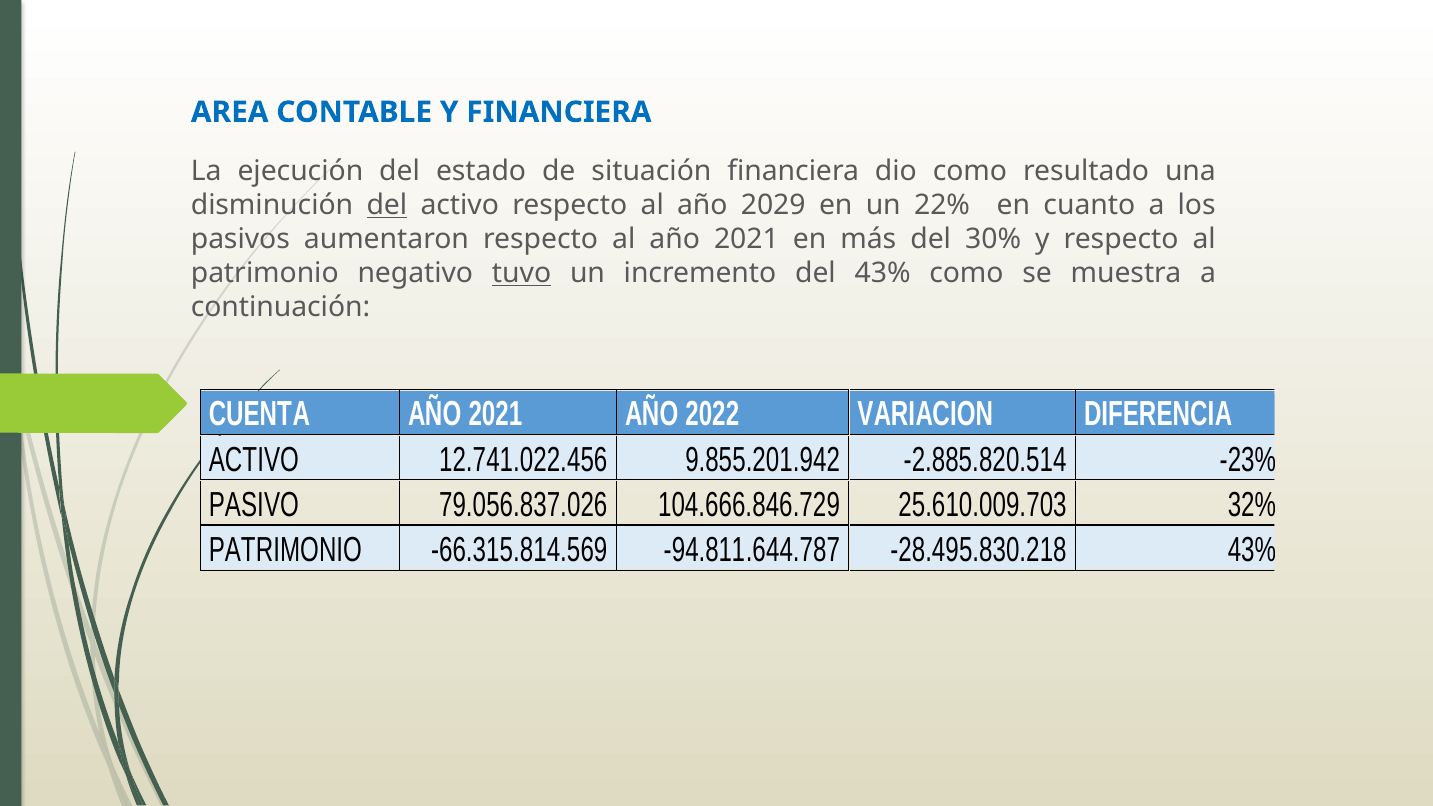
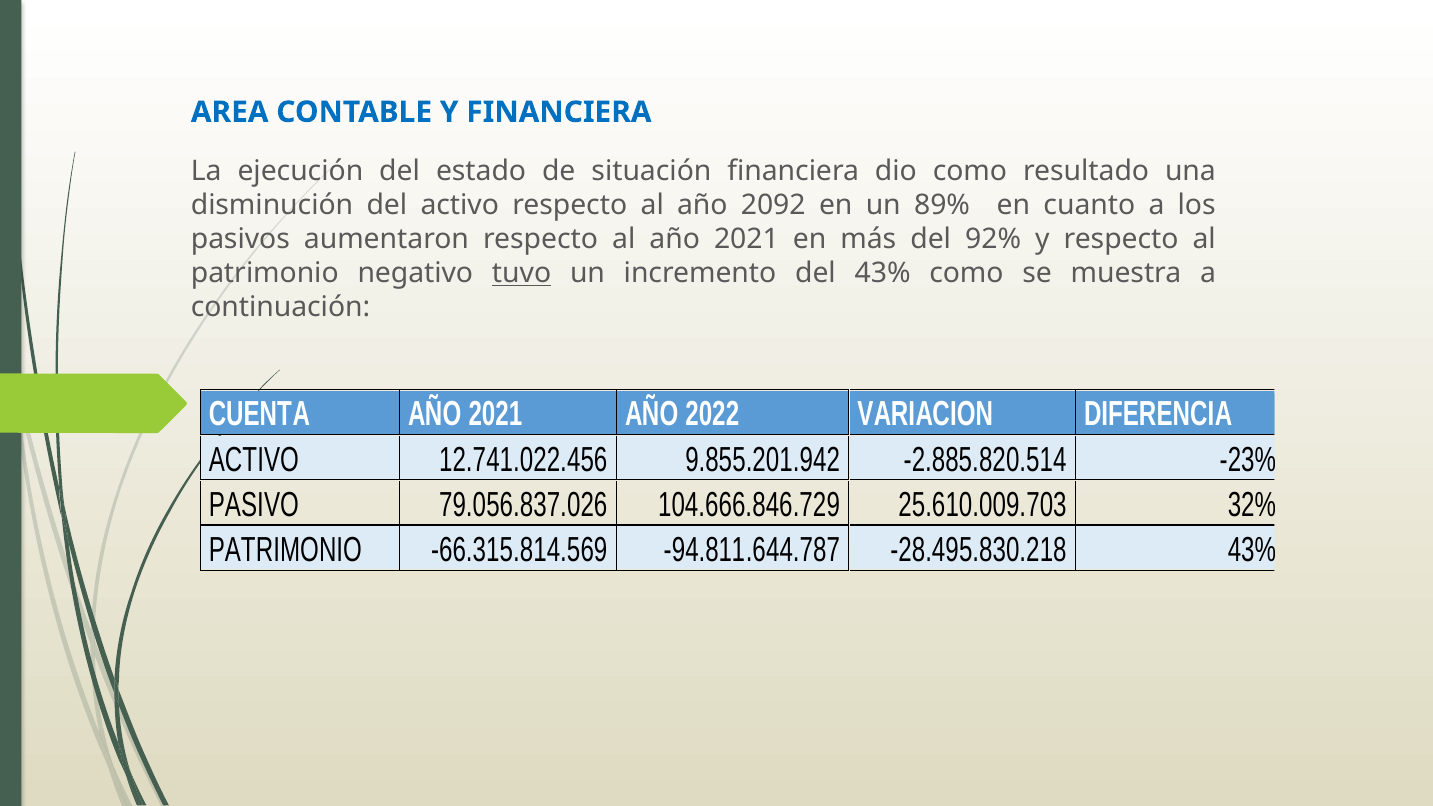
del at (387, 205) underline: present -> none
2029: 2029 -> 2092
22%: 22% -> 89%
30%: 30% -> 92%
